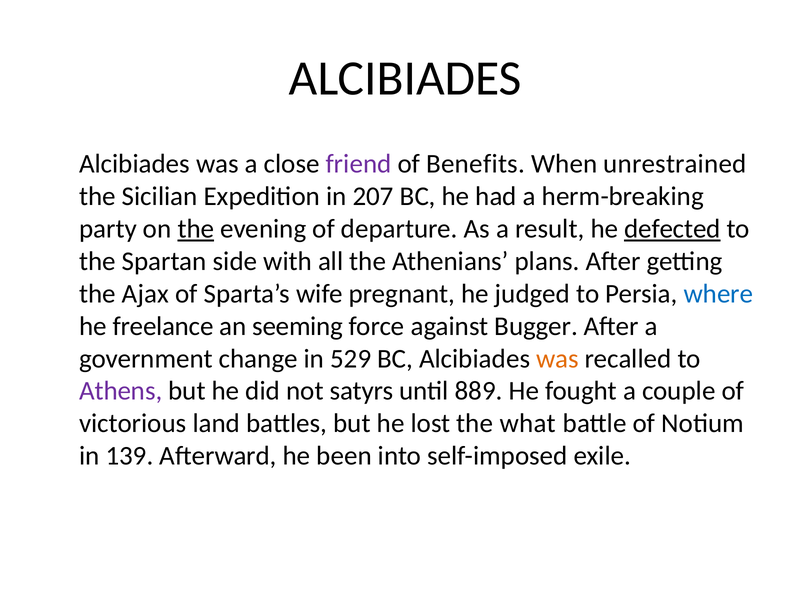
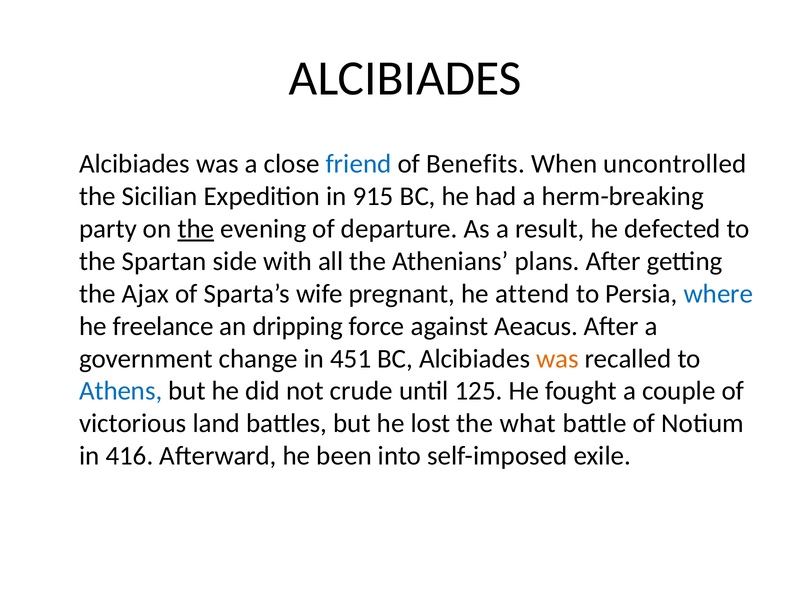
friend colour: purple -> blue
unrestrained: unrestrained -> uncontrolled
207: 207 -> 915
defected underline: present -> none
judged: judged -> attend
seeming: seeming -> dripping
Bugger: Bugger -> Aeacus
529: 529 -> 451
Athens colour: purple -> blue
satyrs: satyrs -> crude
889: 889 -> 125
139: 139 -> 416
